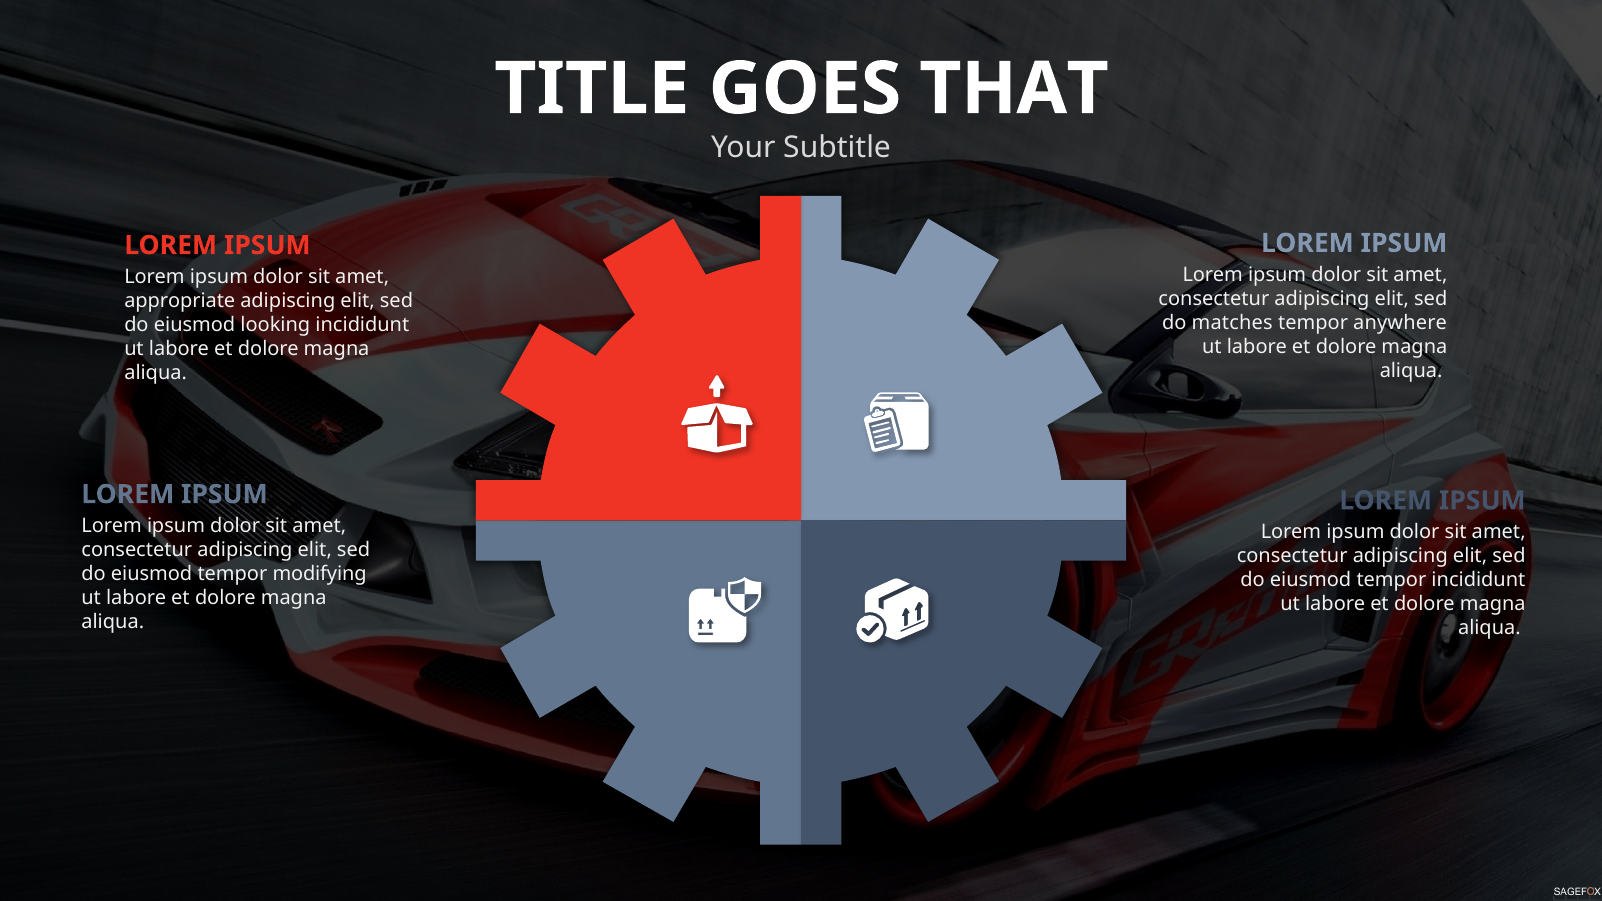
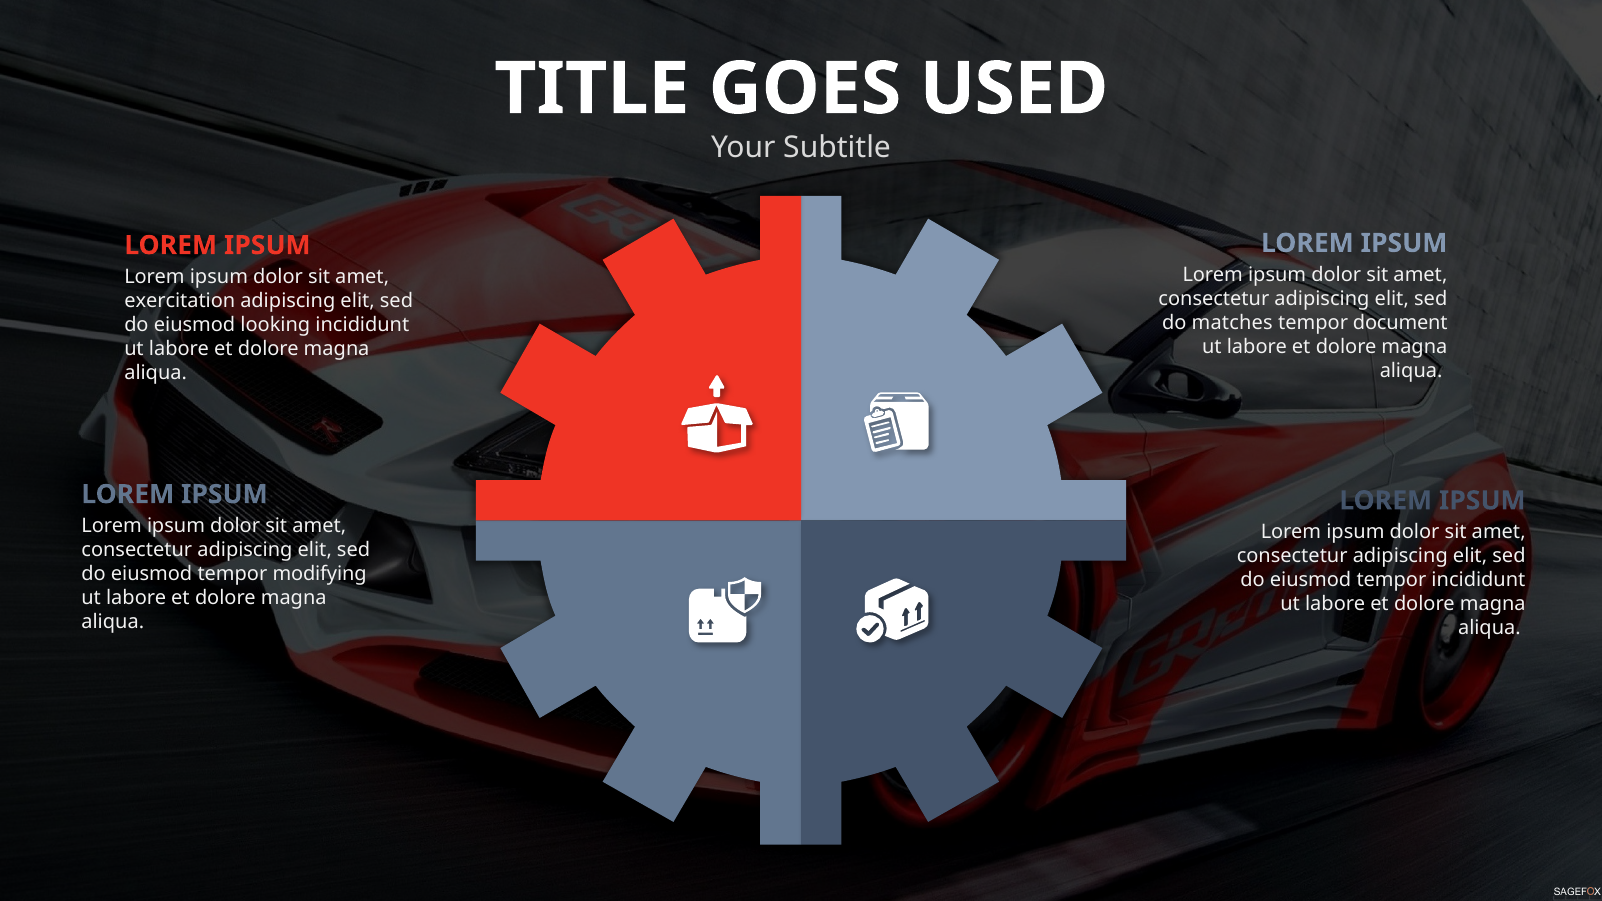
THAT: THAT -> USED
appropriate: appropriate -> exercitation
anywhere: anywhere -> document
